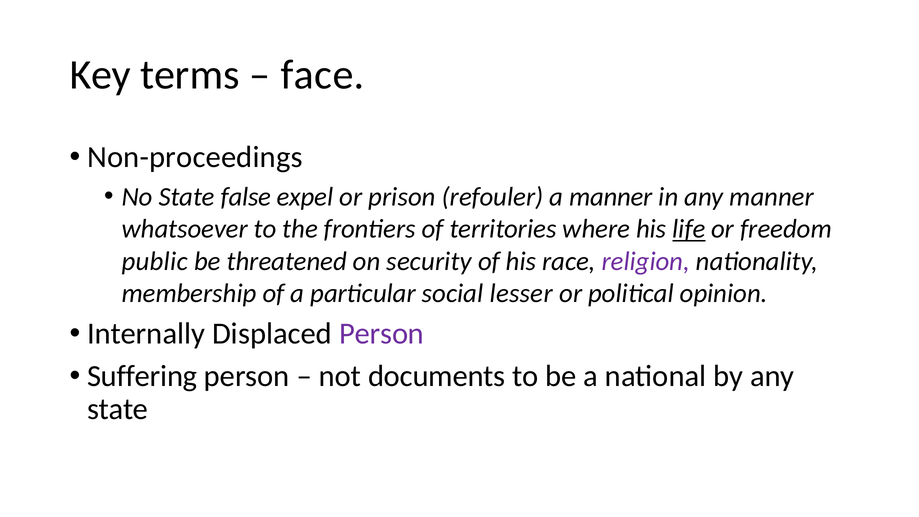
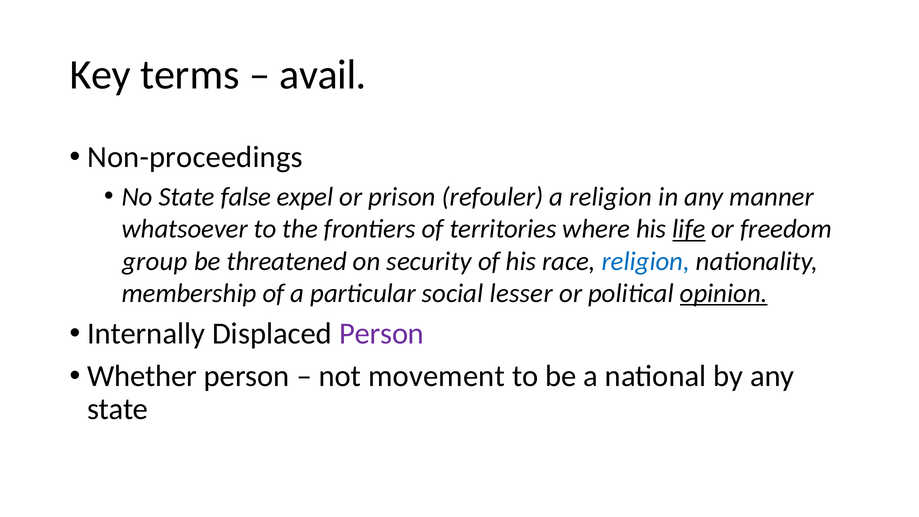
face: face -> avail
a manner: manner -> religion
public: public -> group
religion at (646, 261) colour: purple -> blue
opinion underline: none -> present
Suffering: Suffering -> Whether
documents: documents -> movement
